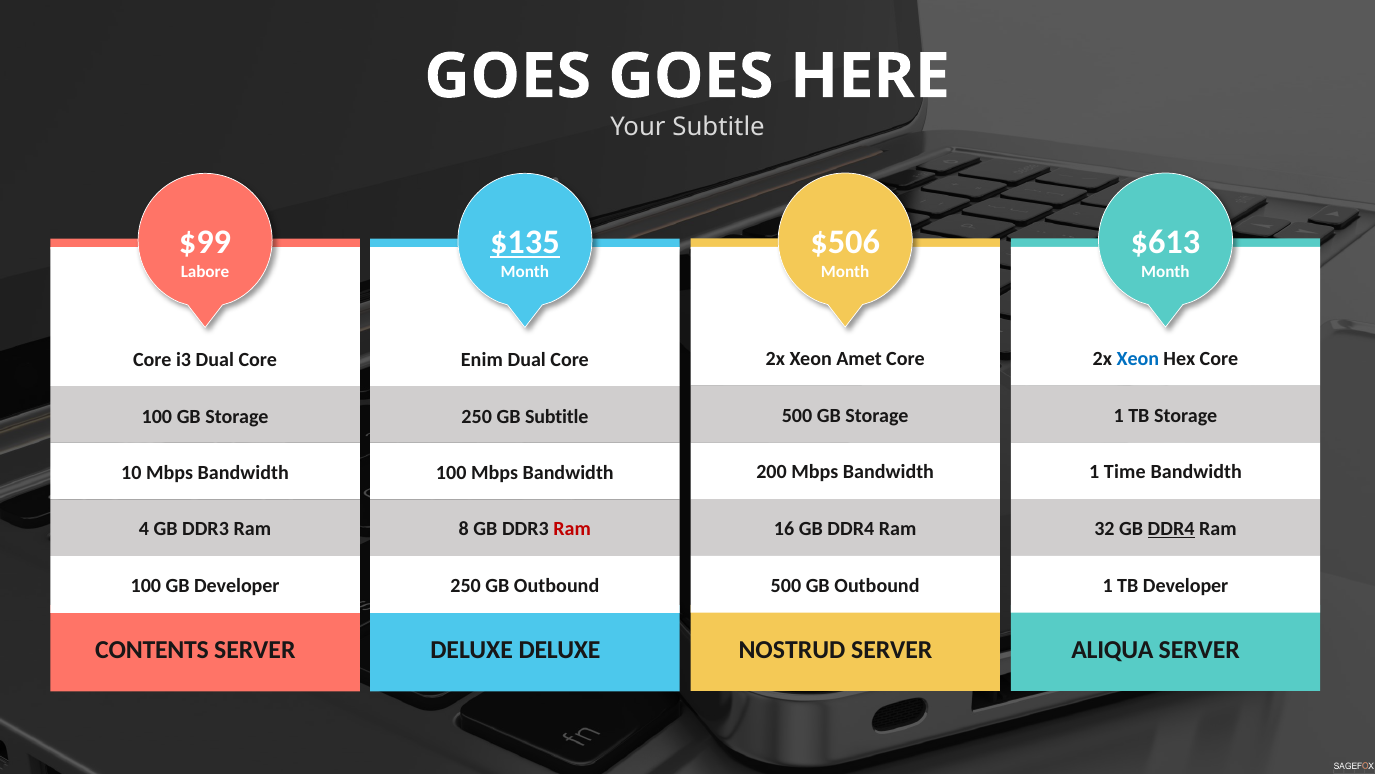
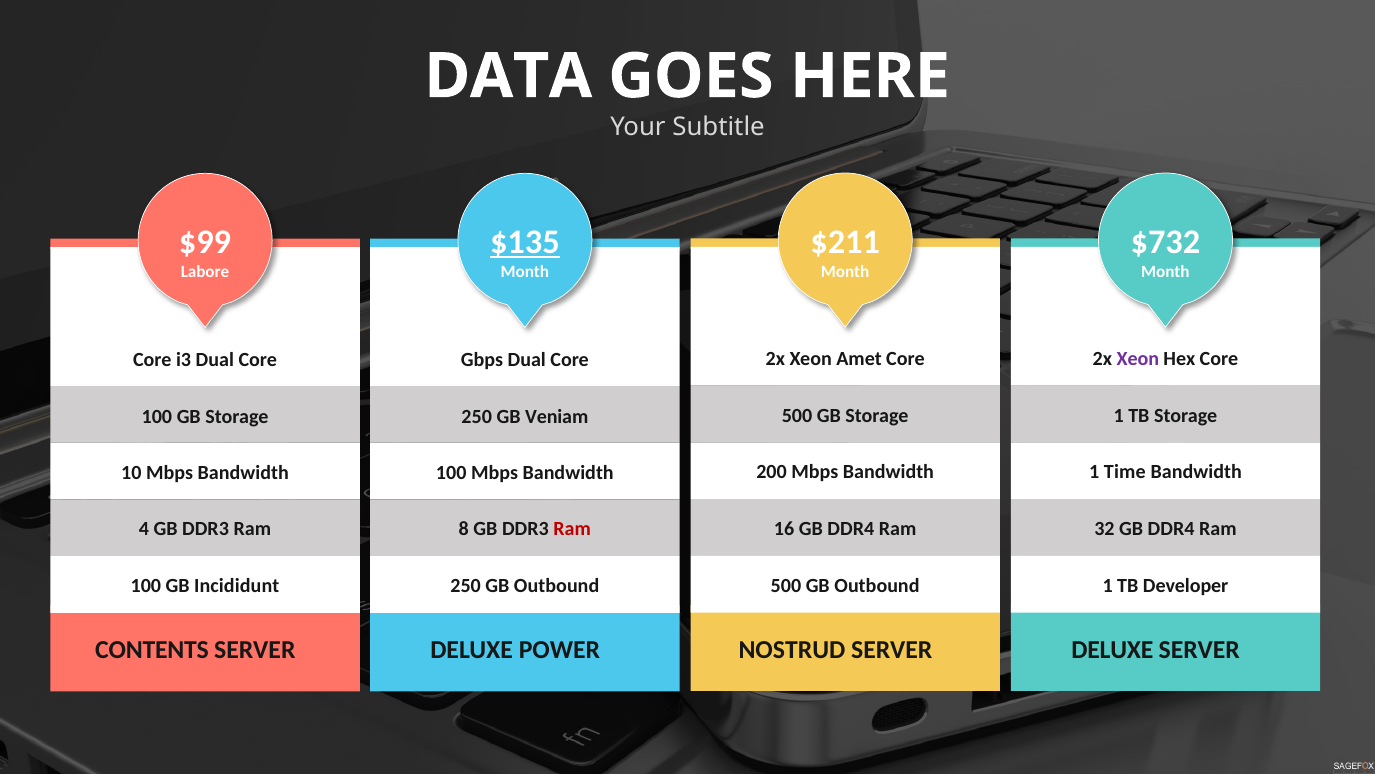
GOES at (508, 76): GOES -> DATA
$506: $506 -> $211
$613: $613 -> $732
Xeon at (1138, 359) colour: blue -> purple
Enim: Enim -> Gbps
GB Subtitle: Subtitle -> Veniam
DDR4 at (1171, 529) underline: present -> none
GB Developer: Developer -> Incididunt
ALIQUA at (1112, 649): ALIQUA -> DELUXE
DELUXE DELUXE: DELUXE -> POWER
